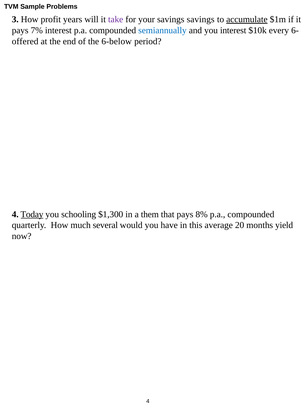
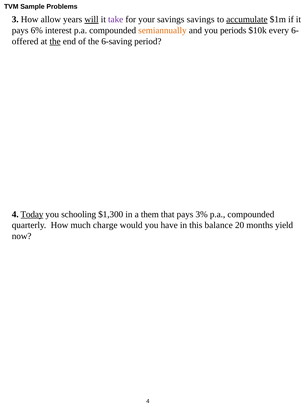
profit: profit -> allow
will underline: none -> present
7%: 7% -> 6%
semiannually colour: blue -> orange
you interest: interest -> periods
the at (55, 41) underline: none -> present
6-below: 6-below -> 6-saving
8%: 8% -> 3%
several: several -> charge
average: average -> balance
